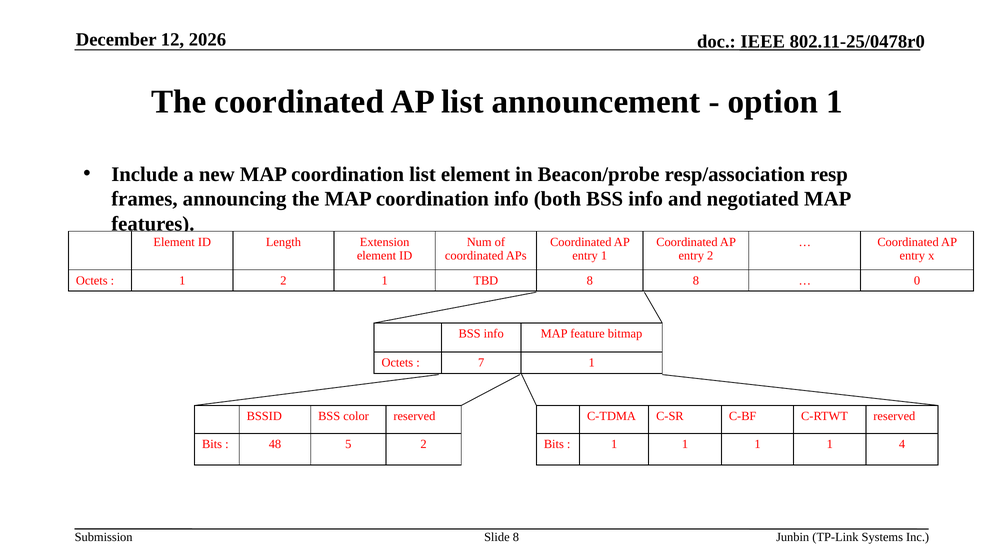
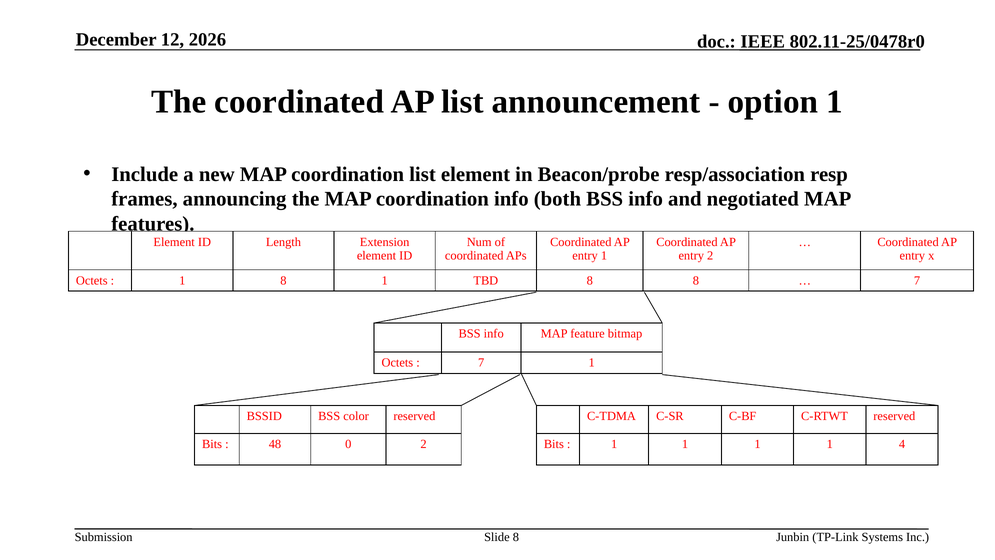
1 2: 2 -> 8
0 at (917, 280): 0 -> 7
5: 5 -> 0
